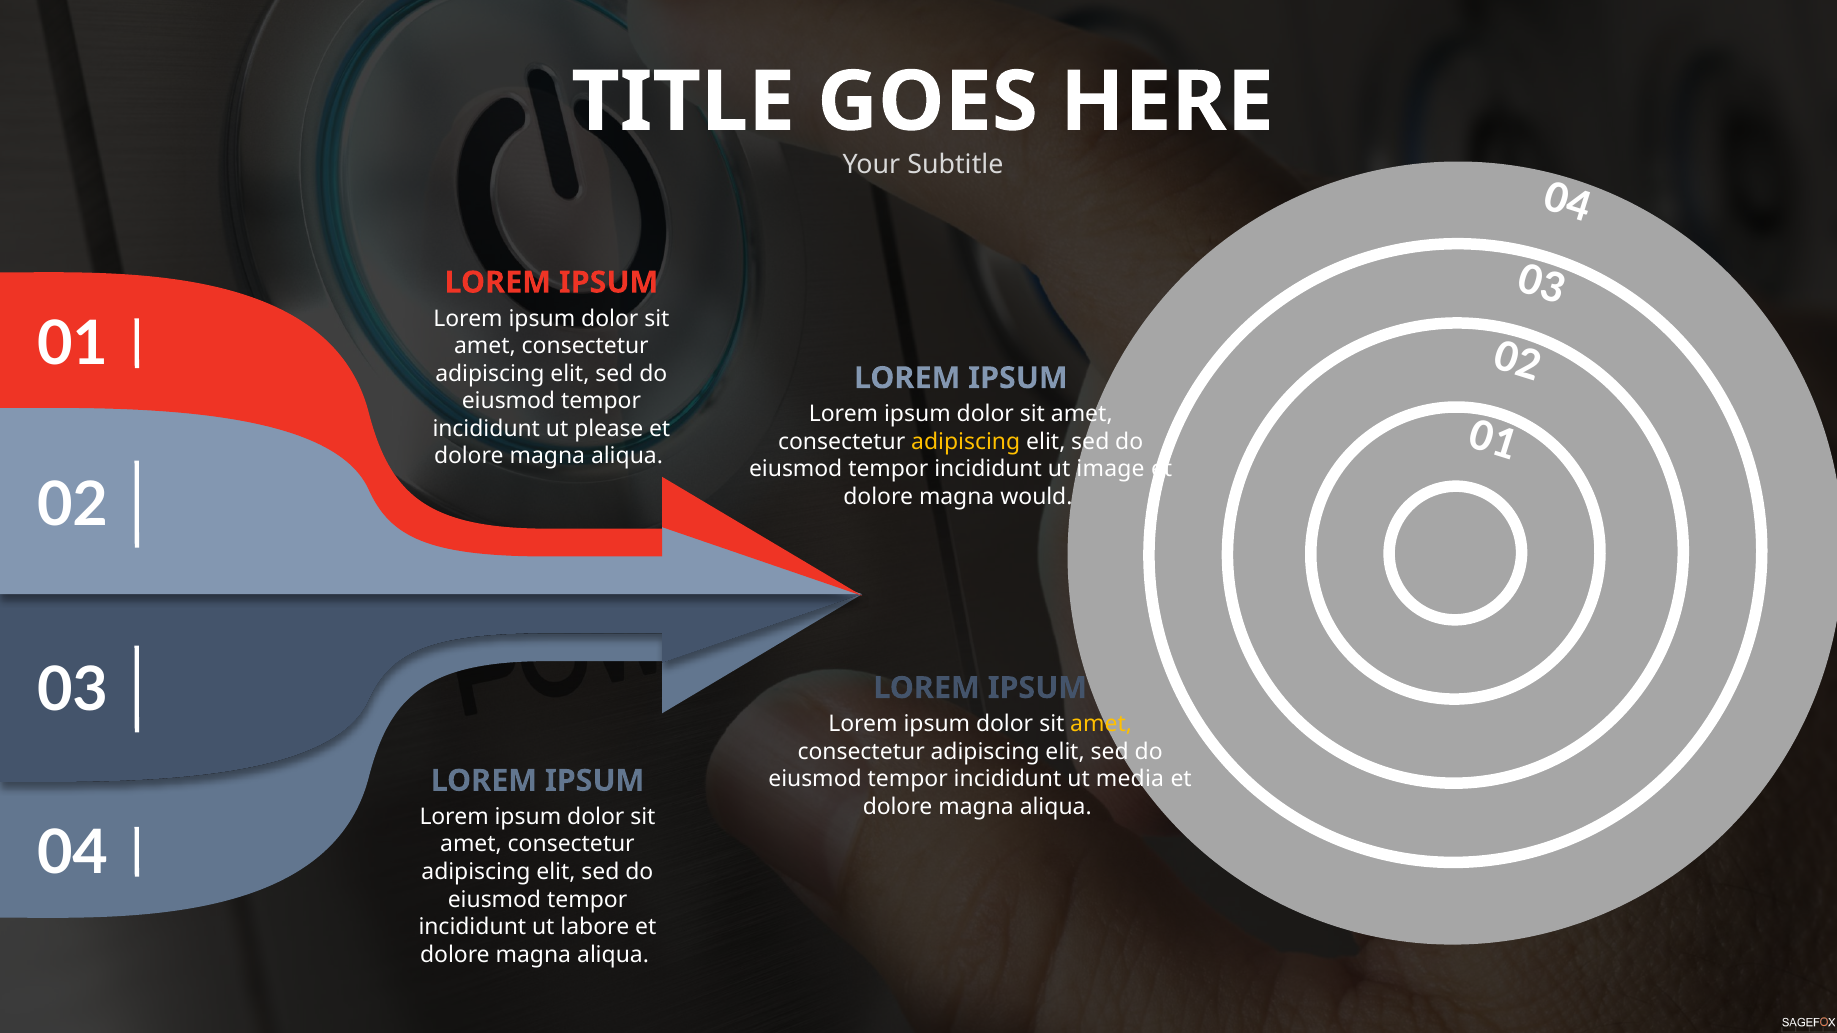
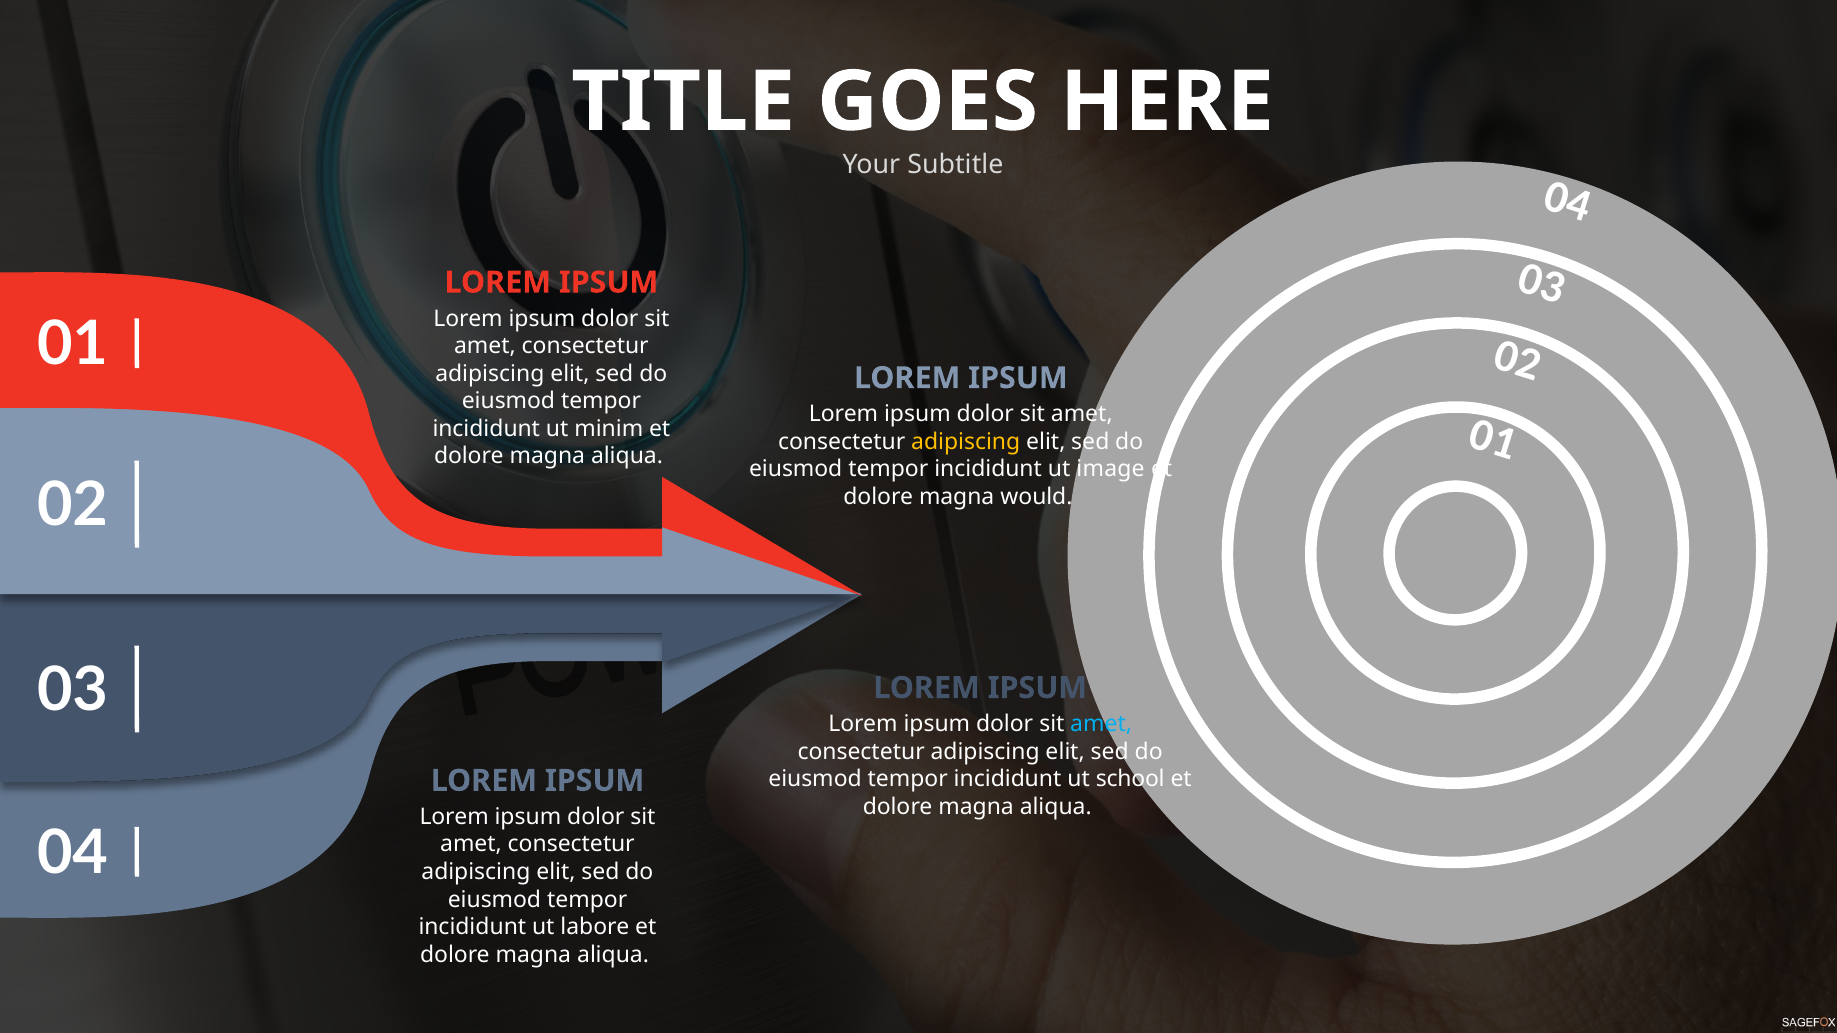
please: please -> minim
amet at (1101, 724) colour: yellow -> light blue
media: media -> school
